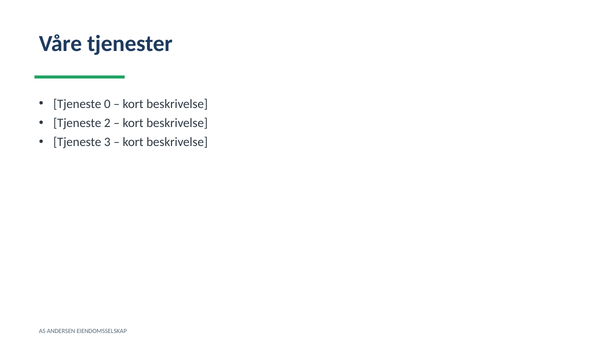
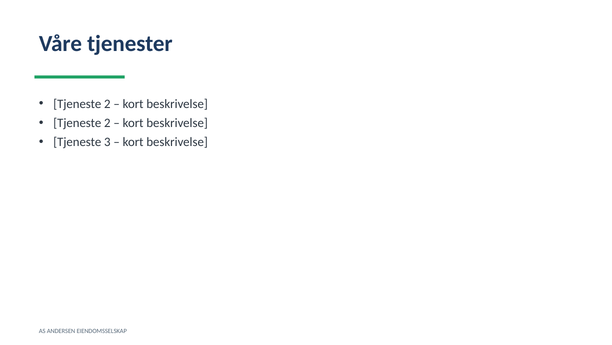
0 at (107, 104): 0 -> 2
